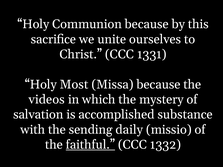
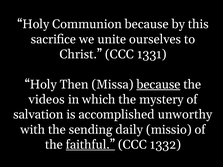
Most: Most -> Then
because at (158, 84) underline: none -> present
substance: substance -> unworthy
